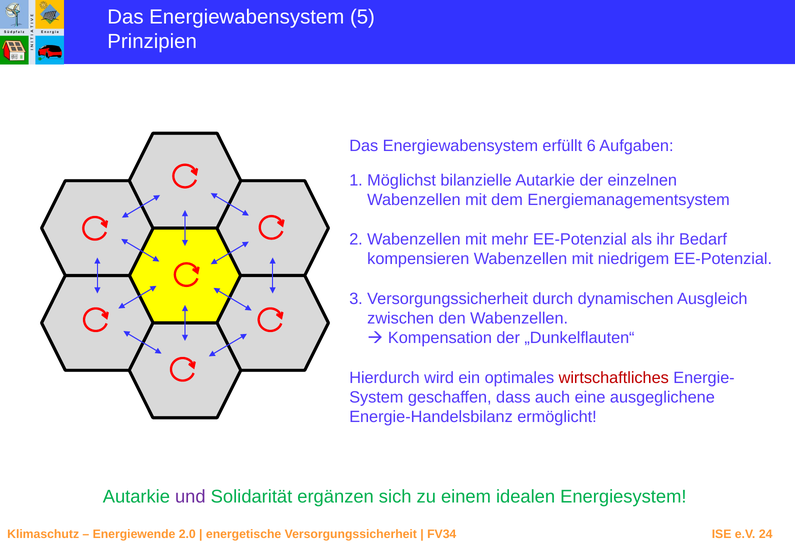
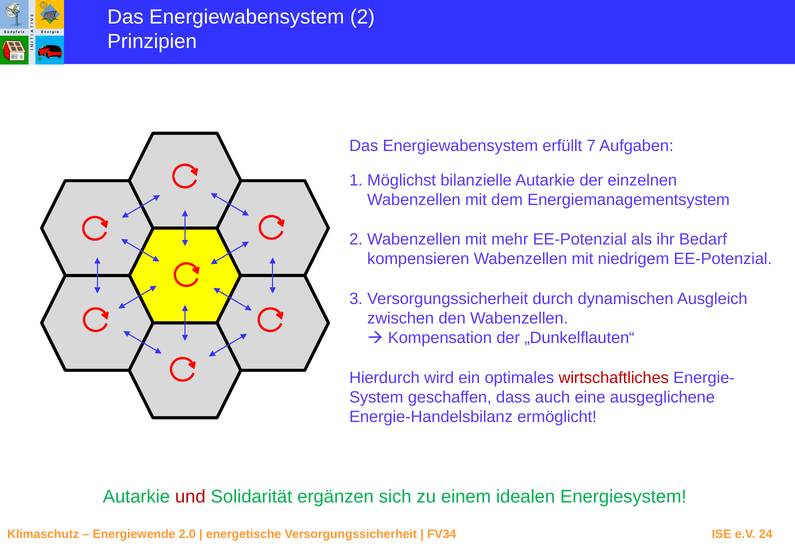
Energiewabensystem 5: 5 -> 2
6: 6 -> 7
und colour: purple -> red
